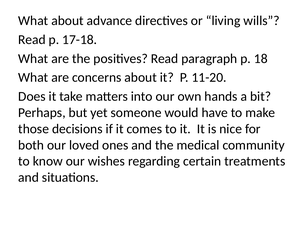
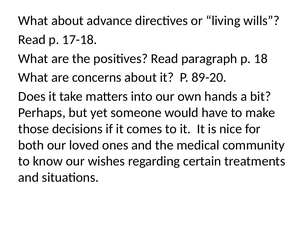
11-20: 11-20 -> 89-20
